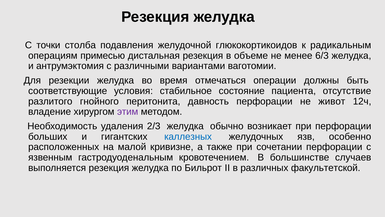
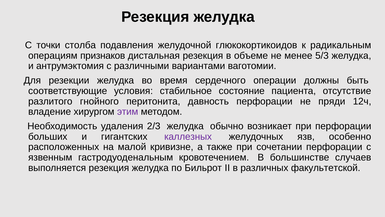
примесью: примесью -> признаков
6/3: 6/3 -> 5/3
отмечаться: отмечаться -> сердечного
живот: живот -> пряди
каллезных colour: blue -> purple
